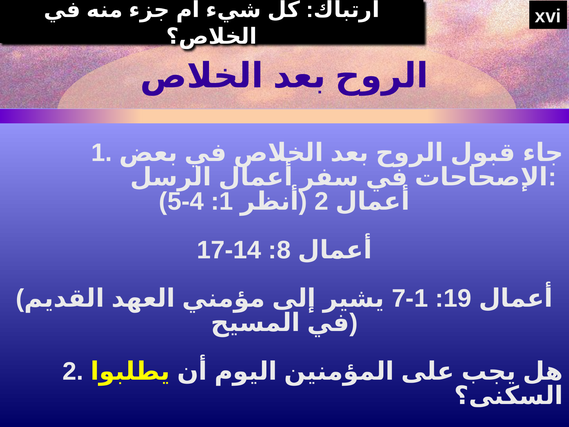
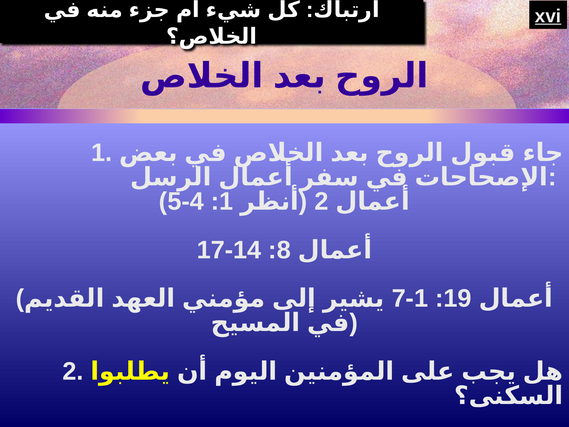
xvi underline: none -> present
